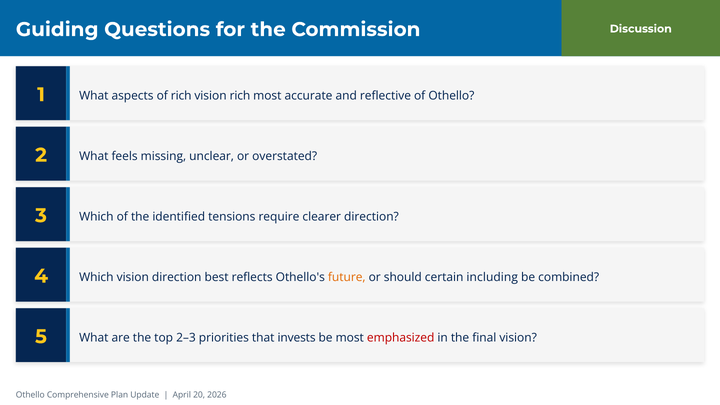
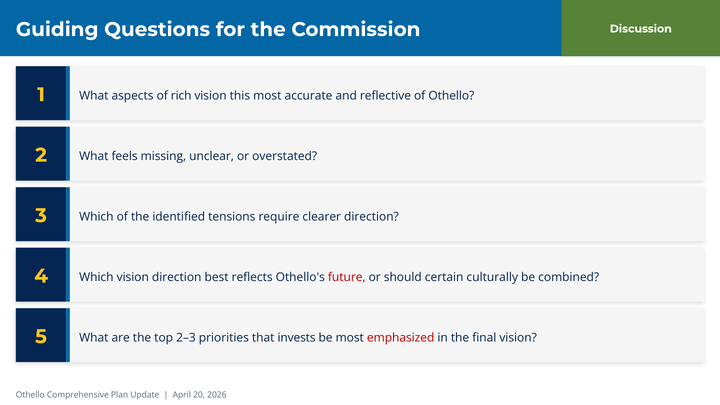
vision rich: rich -> this
future colour: orange -> red
including: including -> culturally
